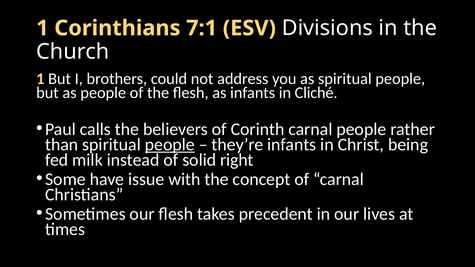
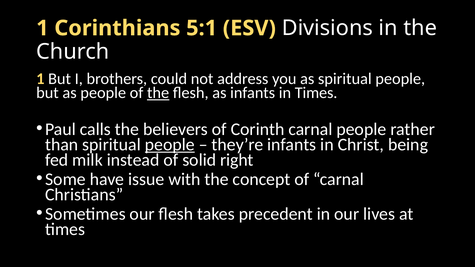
7:1: 7:1 -> 5:1
the at (158, 93) underline: none -> present
in Cliché: Cliché -> Times
